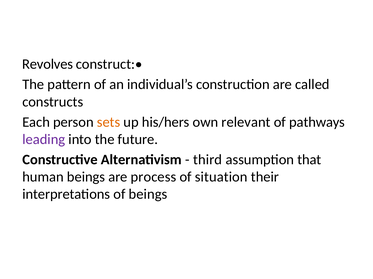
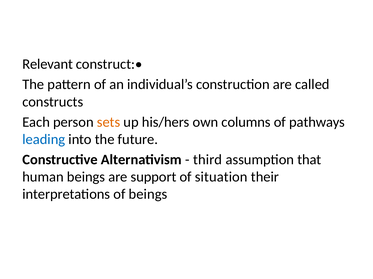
Revolves: Revolves -> Relevant
relevant: relevant -> columns
leading colour: purple -> blue
process: process -> support
